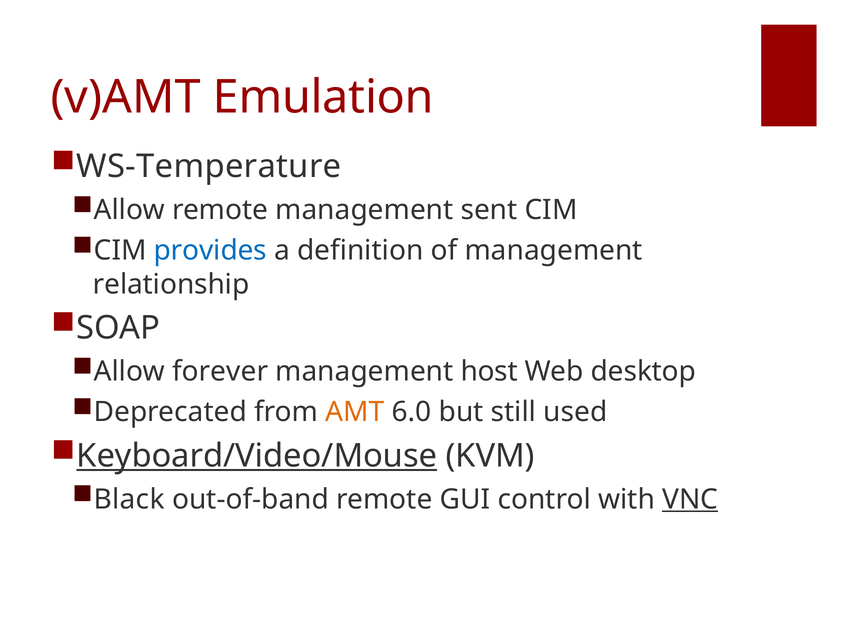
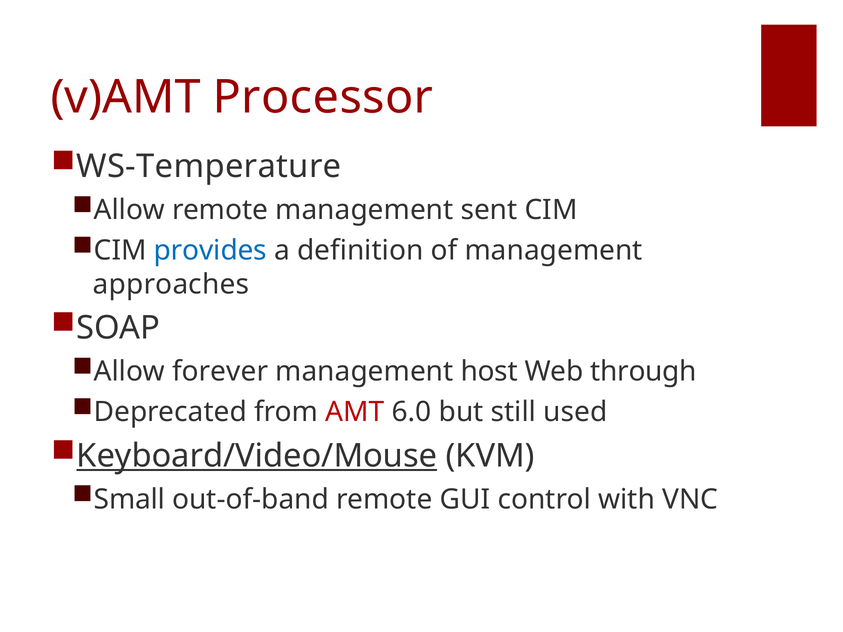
Emulation: Emulation -> Processor
relationship: relationship -> approaches
desktop: desktop -> through
AMT colour: orange -> red
Black: Black -> Small
VNC underline: present -> none
